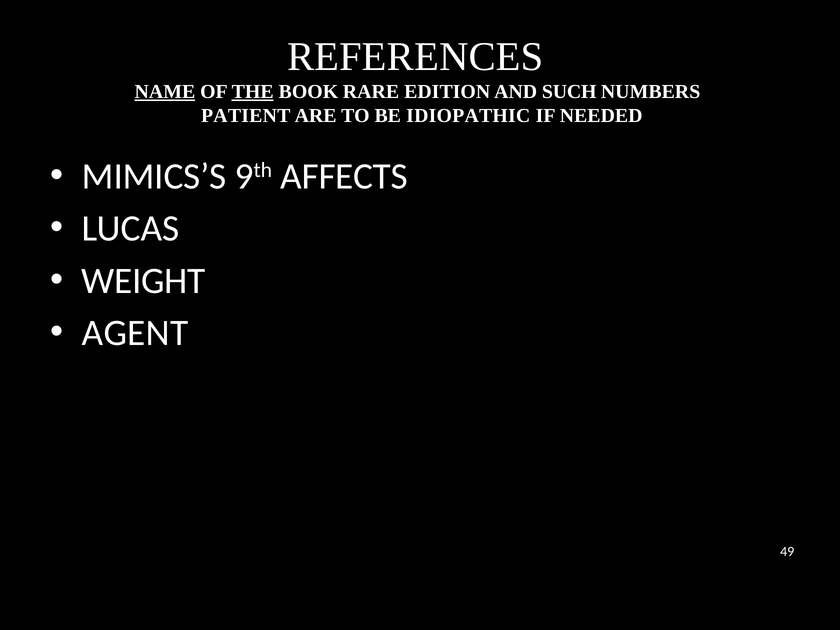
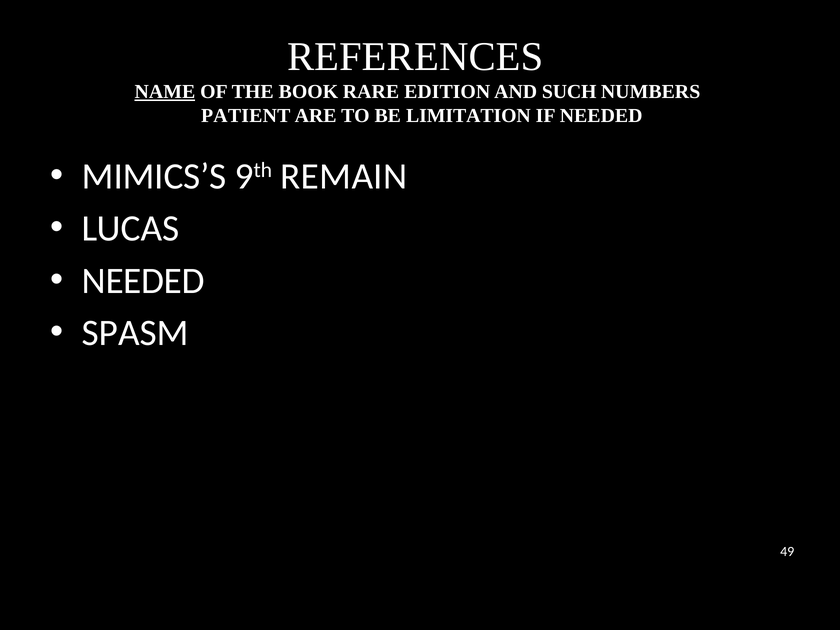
THE underline: present -> none
IDIOPATHIC: IDIOPATHIC -> LIMITATION
AFFECTS: AFFECTS -> REMAIN
WEIGHT at (143, 281): WEIGHT -> NEEDED
AGENT: AGENT -> SPASM
